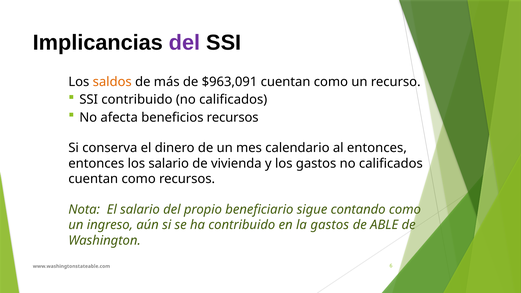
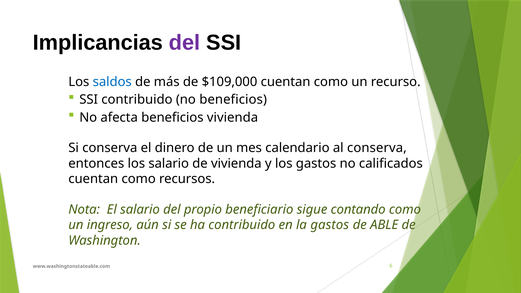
saldos colour: orange -> blue
$963,091: $963,091 -> $109,000
calificados at (233, 100): calificados -> beneficios
beneficios recursos: recursos -> vivienda
al entonces: entonces -> conserva
